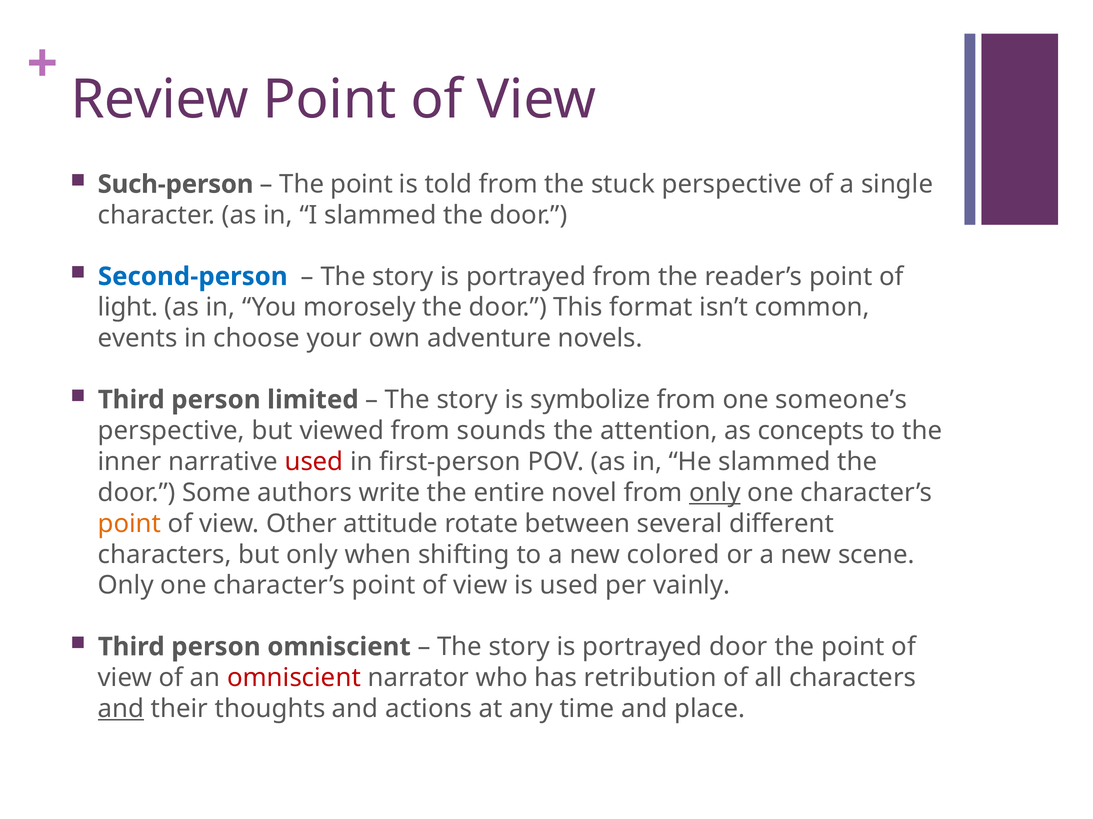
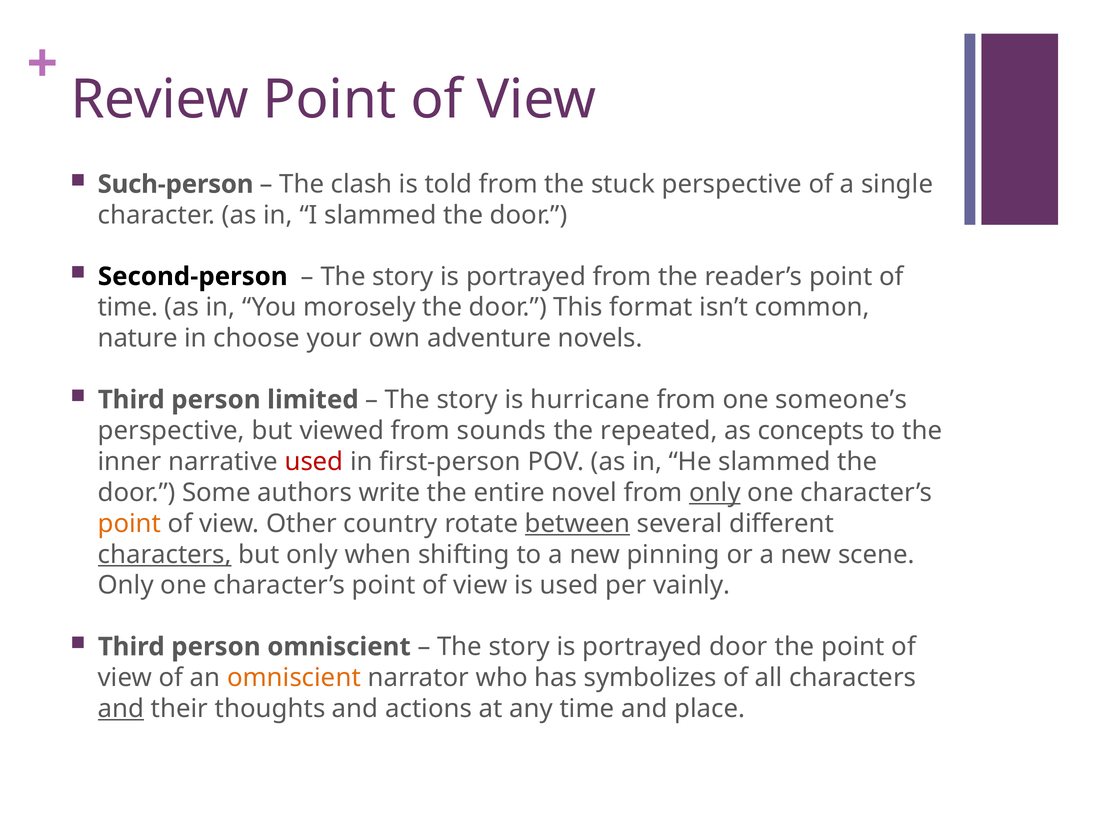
point at (362, 184): point -> clash
Second-person colour: blue -> black
light at (128, 308): light -> time
events: events -> nature
symbolize: symbolize -> hurricane
attention: attention -> repeated
attitude: attitude -> country
between underline: none -> present
characters at (165, 555) underline: none -> present
colored: colored -> pinning
omniscient at (294, 678) colour: red -> orange
retribution: retribution -> symbolizes
